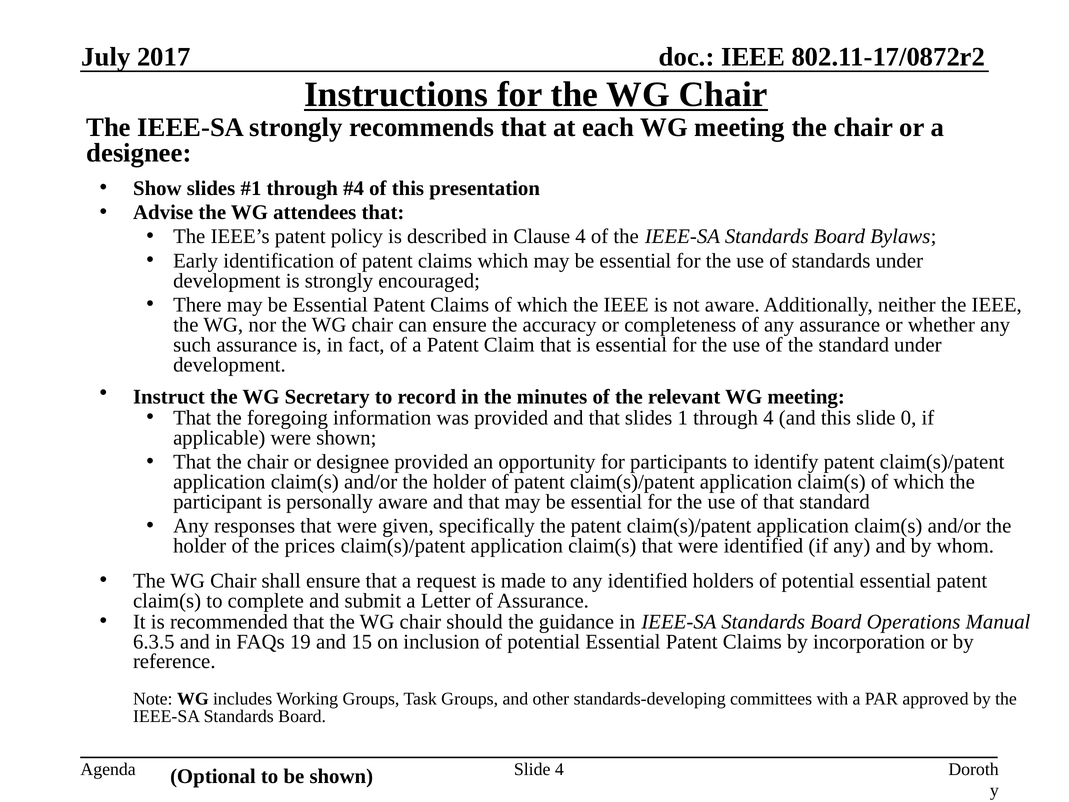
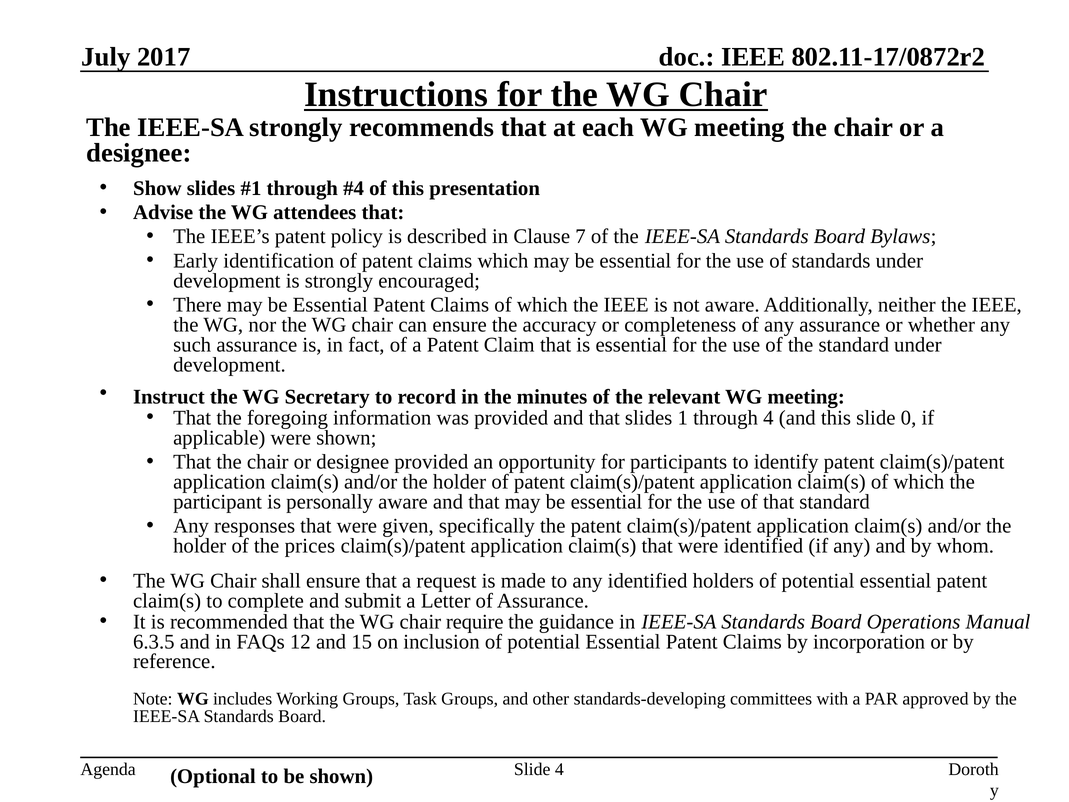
Clause 4: 4 -> 7
should: should -> require
19: 19 -> 12
